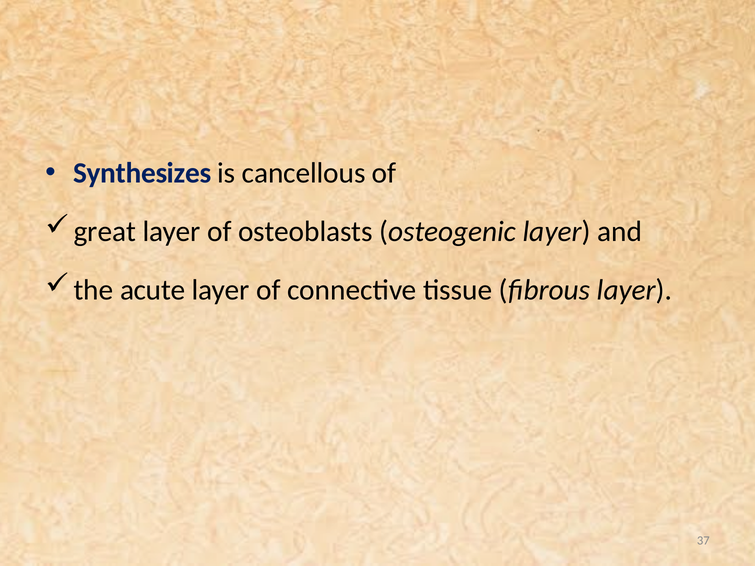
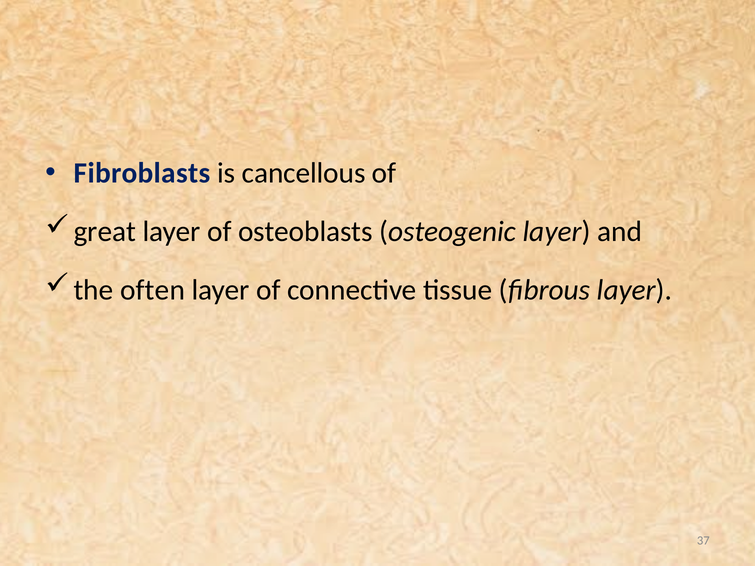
Synthesizes: Synthesizes -> Fibroblasts
acute: acute -> often
